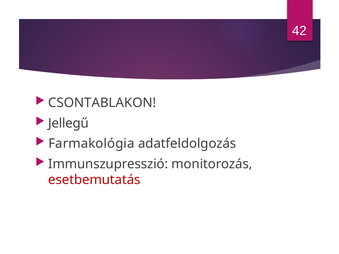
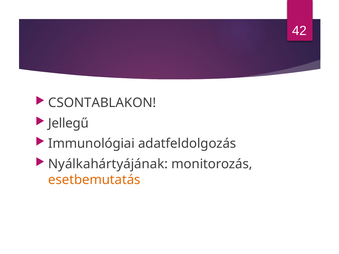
Farmakológia: Farmakológia -> Immunológiai
Immunszupresszió: Immunszupresszió -> Nyálkahártyájának
esetbemutatás colour: red -> orange
